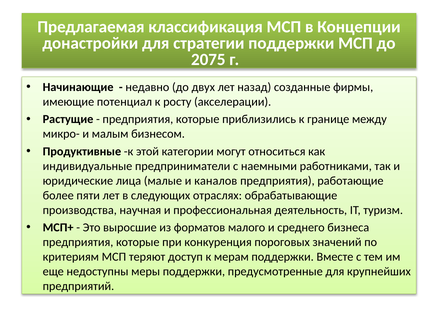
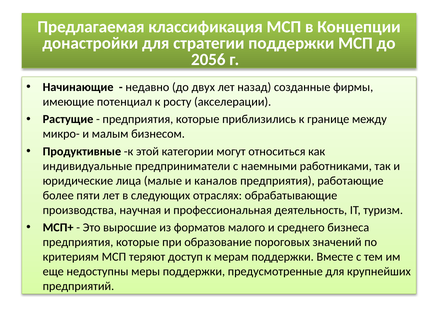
2075: 2075 -> 2056
конкуренция: конкуренция -> образование
